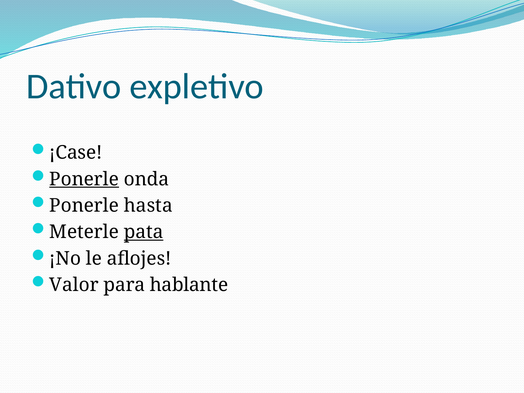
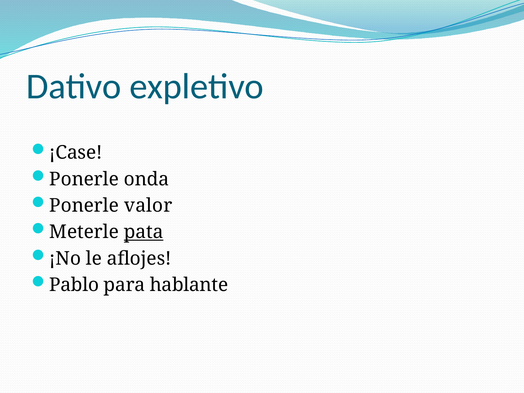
Ponerle at (84, 179) underline: present -> none
hasta: hasta -> valor
Valor: Valor -> Pablo
